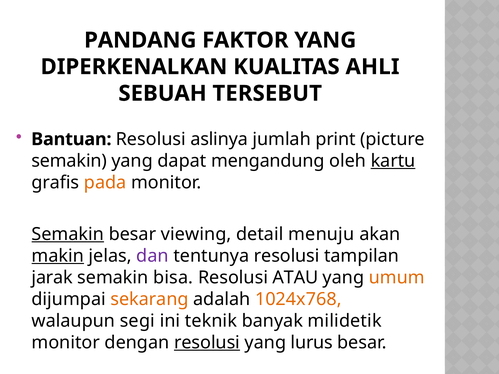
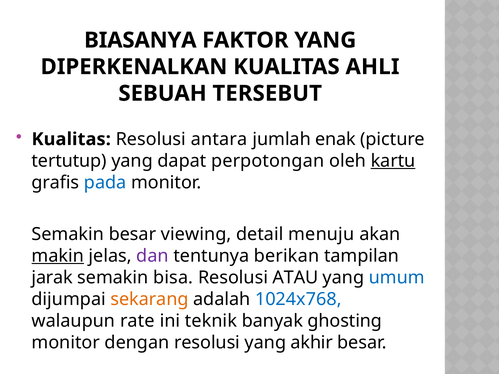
PANDANG: PANDANG -> BIASANYA
Bantuan at (71, 139): Bantuan -> Kualitas
aslinya: aslinya -> antara
print: print -> enak
semakin at (69, 161): semakin -> tertutup
mengandung: mengandung -> perpotongan
pada colour: orange -> blue
Semakin at (68, 234) underline: present -> none
tentunya resolusi: resolusi -> berikan
umum colour: orange -> blue
1024x768 colour: orange -> blue
segi: segi -> rate
milidetik: milidetik -> ghosting
resolusi at (207, 343) underline: present -> none
lurus: lurus -> akhir
